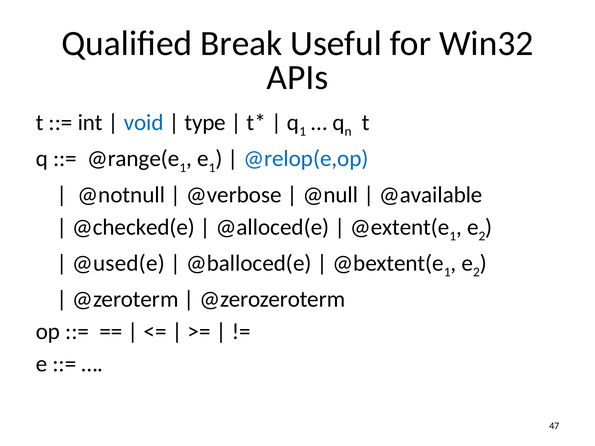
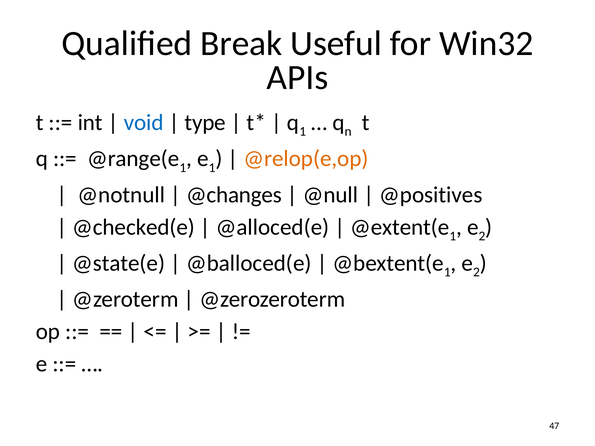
@relop(e,op colour: blue -> orange
@verbose: @verbose -> @changes
@available: @available -> @positives
@used(e: @used(e -> @state(e
